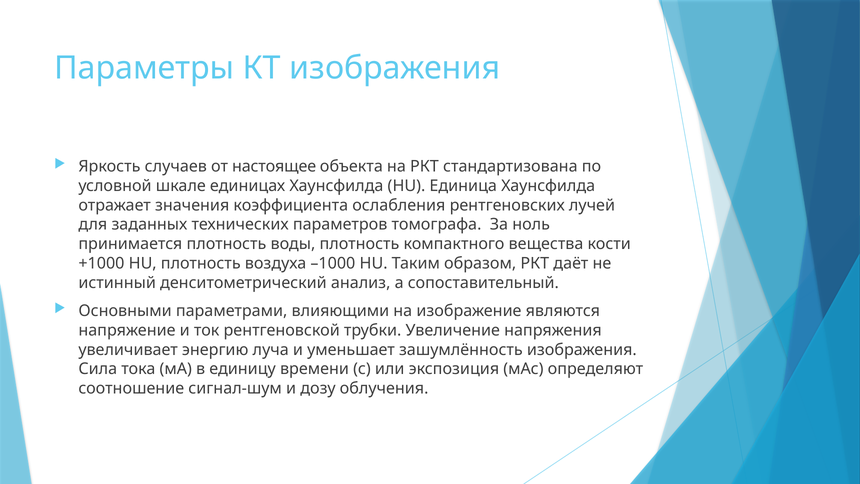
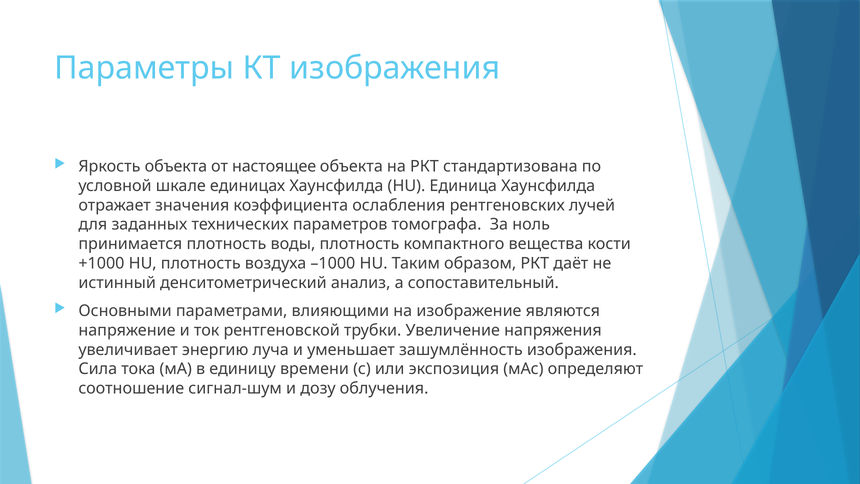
Яркость случаев: случаев -> объекта
